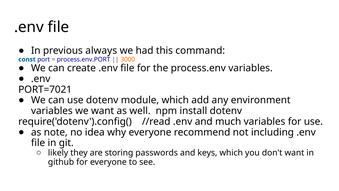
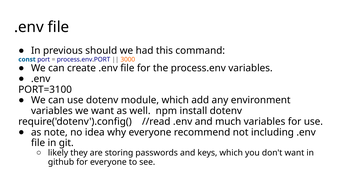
always: always -> should
PORT=7021: PORT=7021 -> PORT=3100
